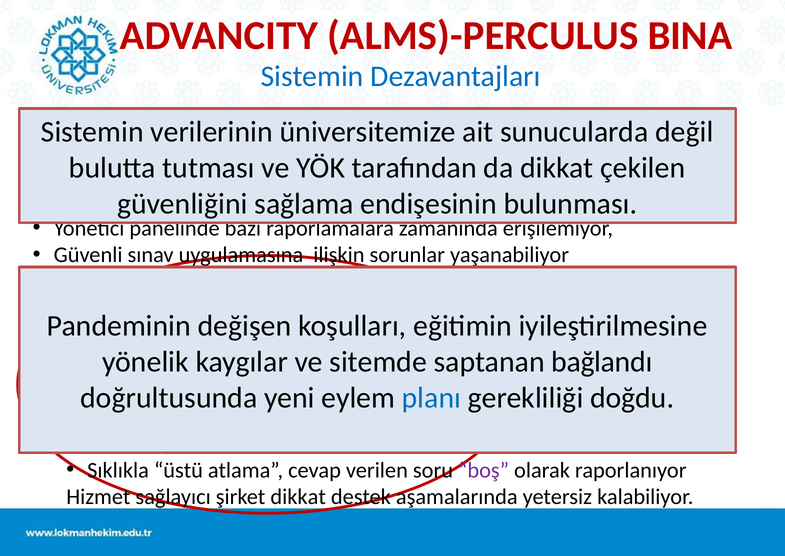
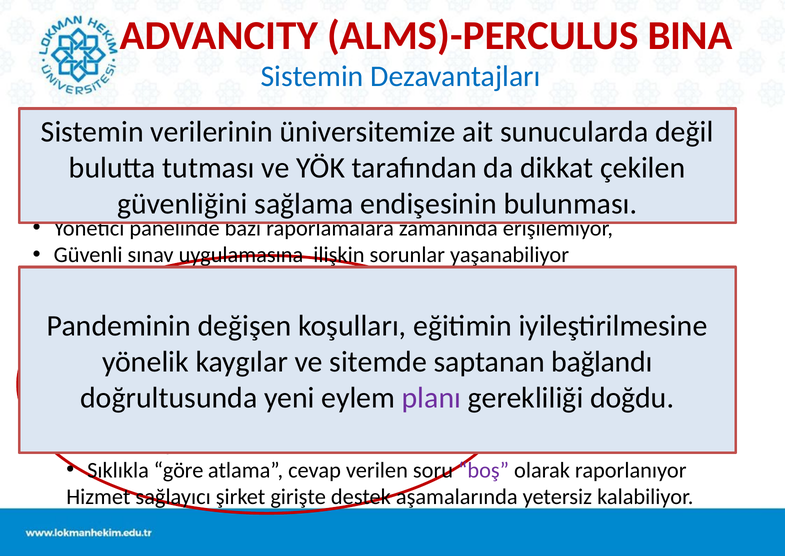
planı colour: blue -> purple
üstü: üstü -> göre
şirket dikkat: dikkat -> girişte
